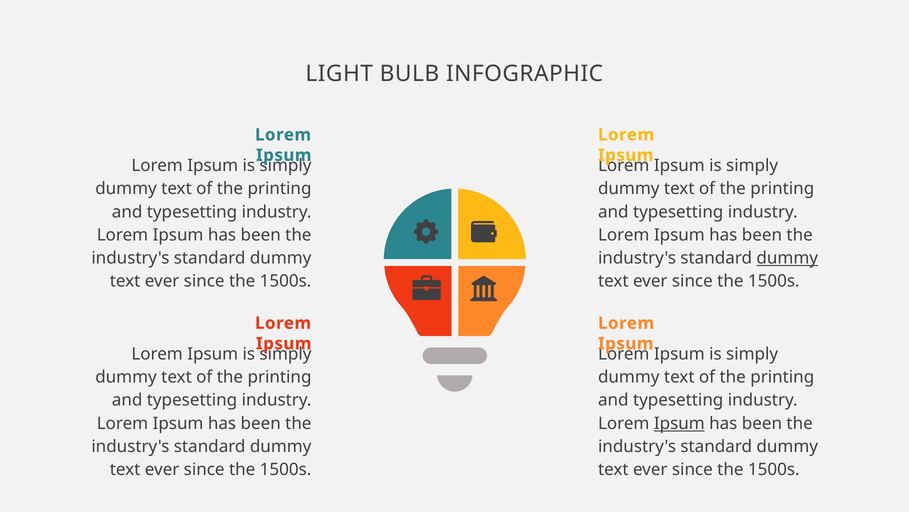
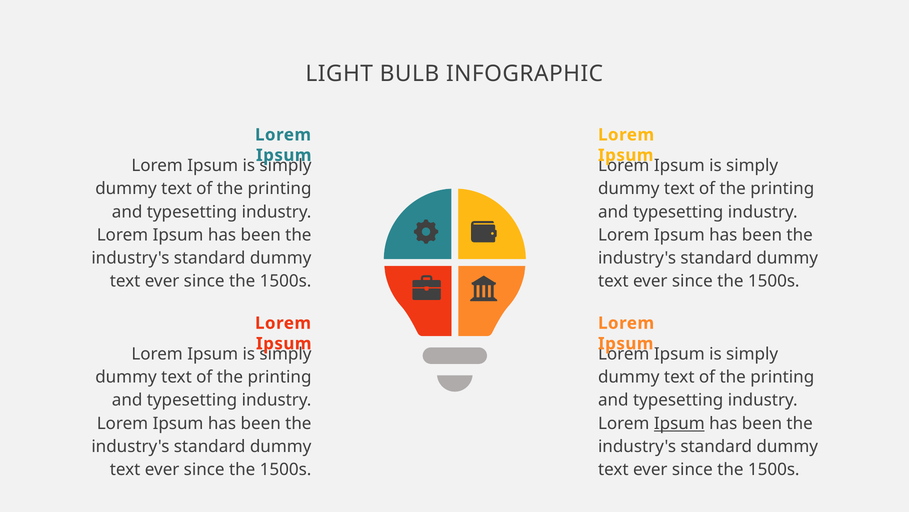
dummy at (787, 258) underline: present -> none
